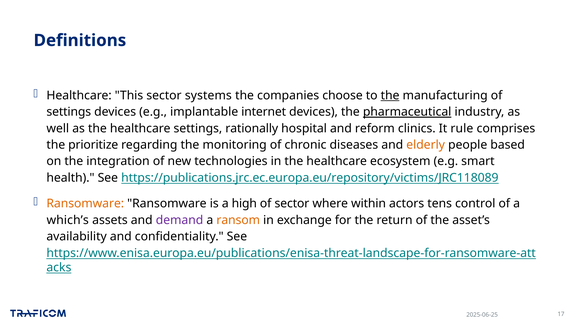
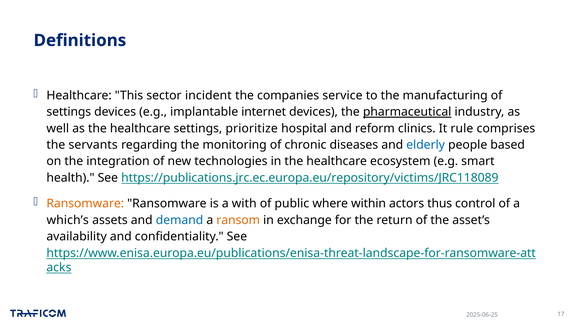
systems: systems -> incident
choose: choose -> service
the at (390, 96) underline: present -> none
rationally: rationally -> prioritize
prioritize: prioritize -> servants
elderly colour: orange -> blue
high: high -> with
of sector: sector -> public
tens: tens -> thus
demand colour: purple -> blue
